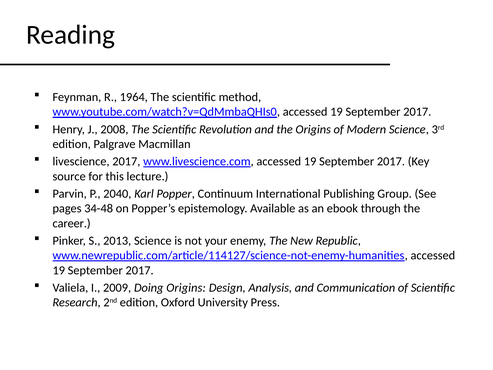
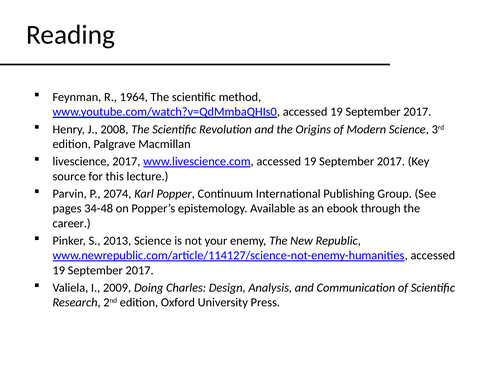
2040: 2040 -> 2074
Doing Origins: Origins -> Charles
